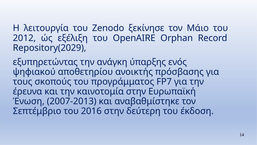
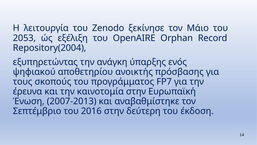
2012: 2012 -> 2053
Repository(2029: Repository(2029 -> Repository(2004
